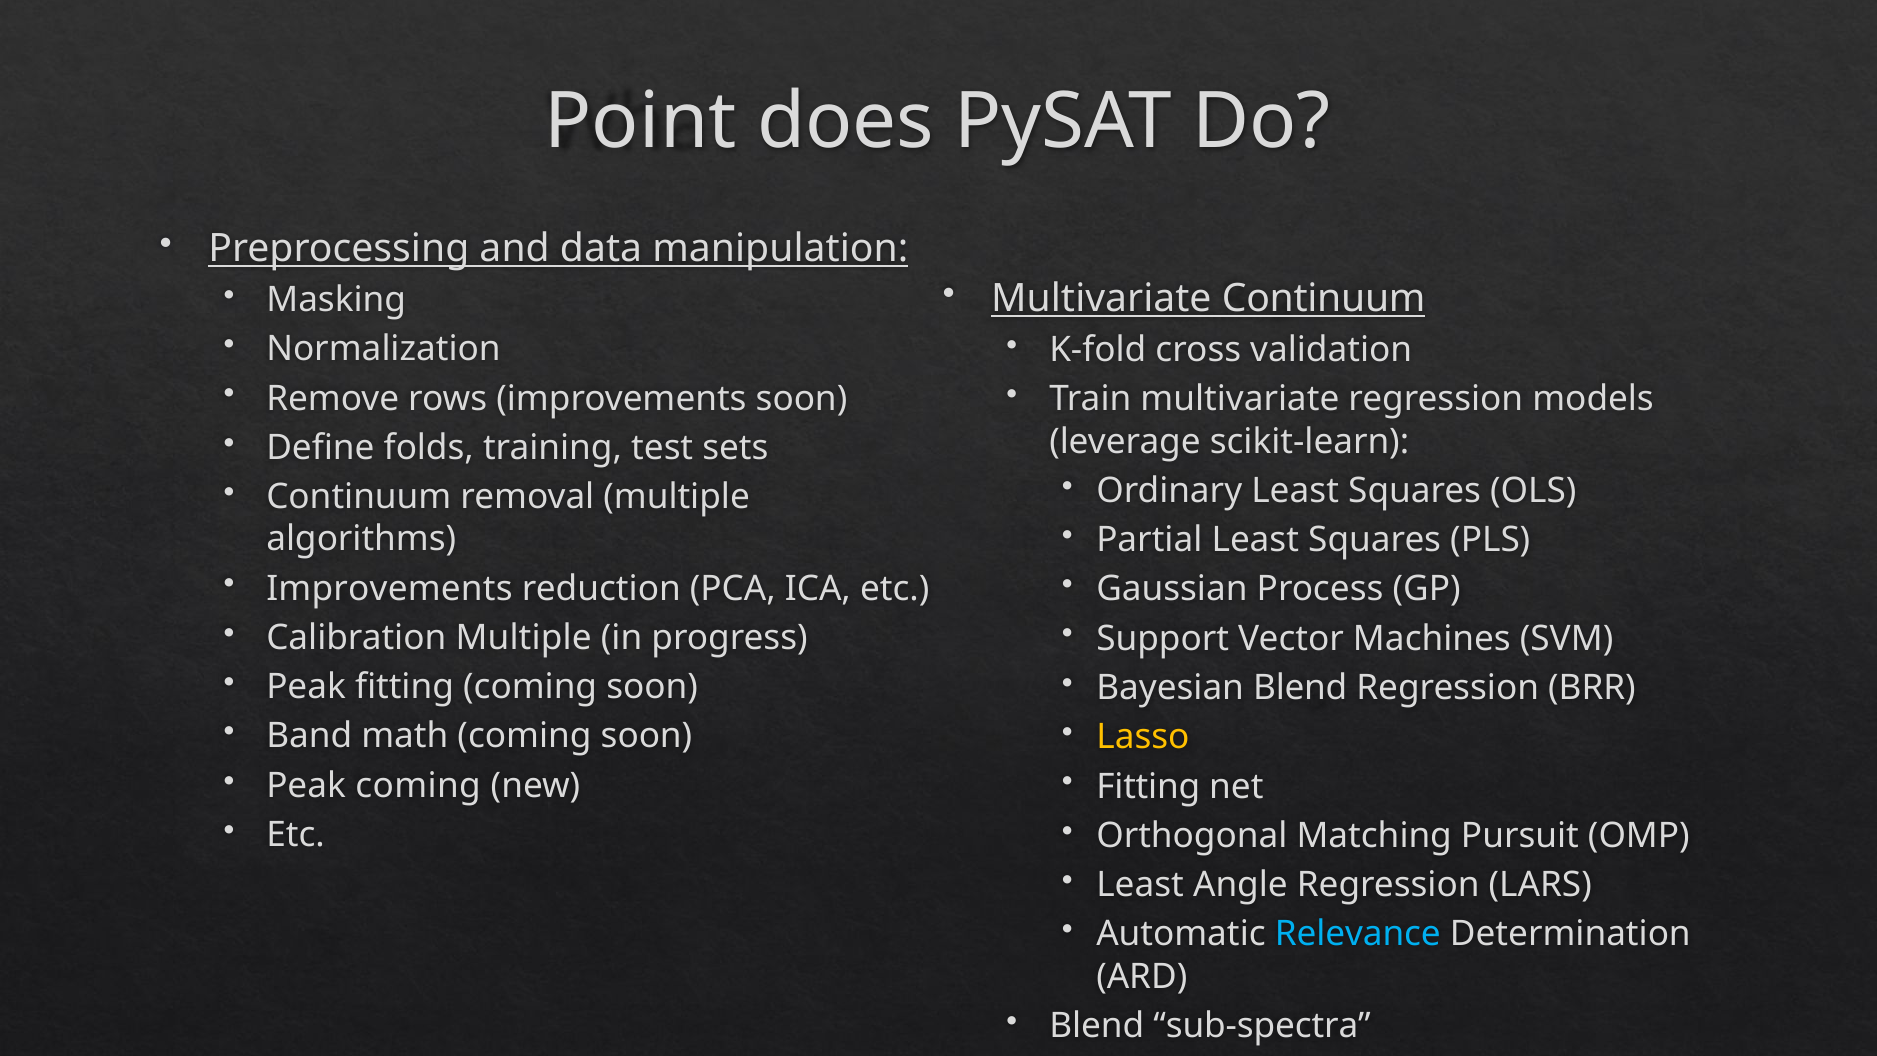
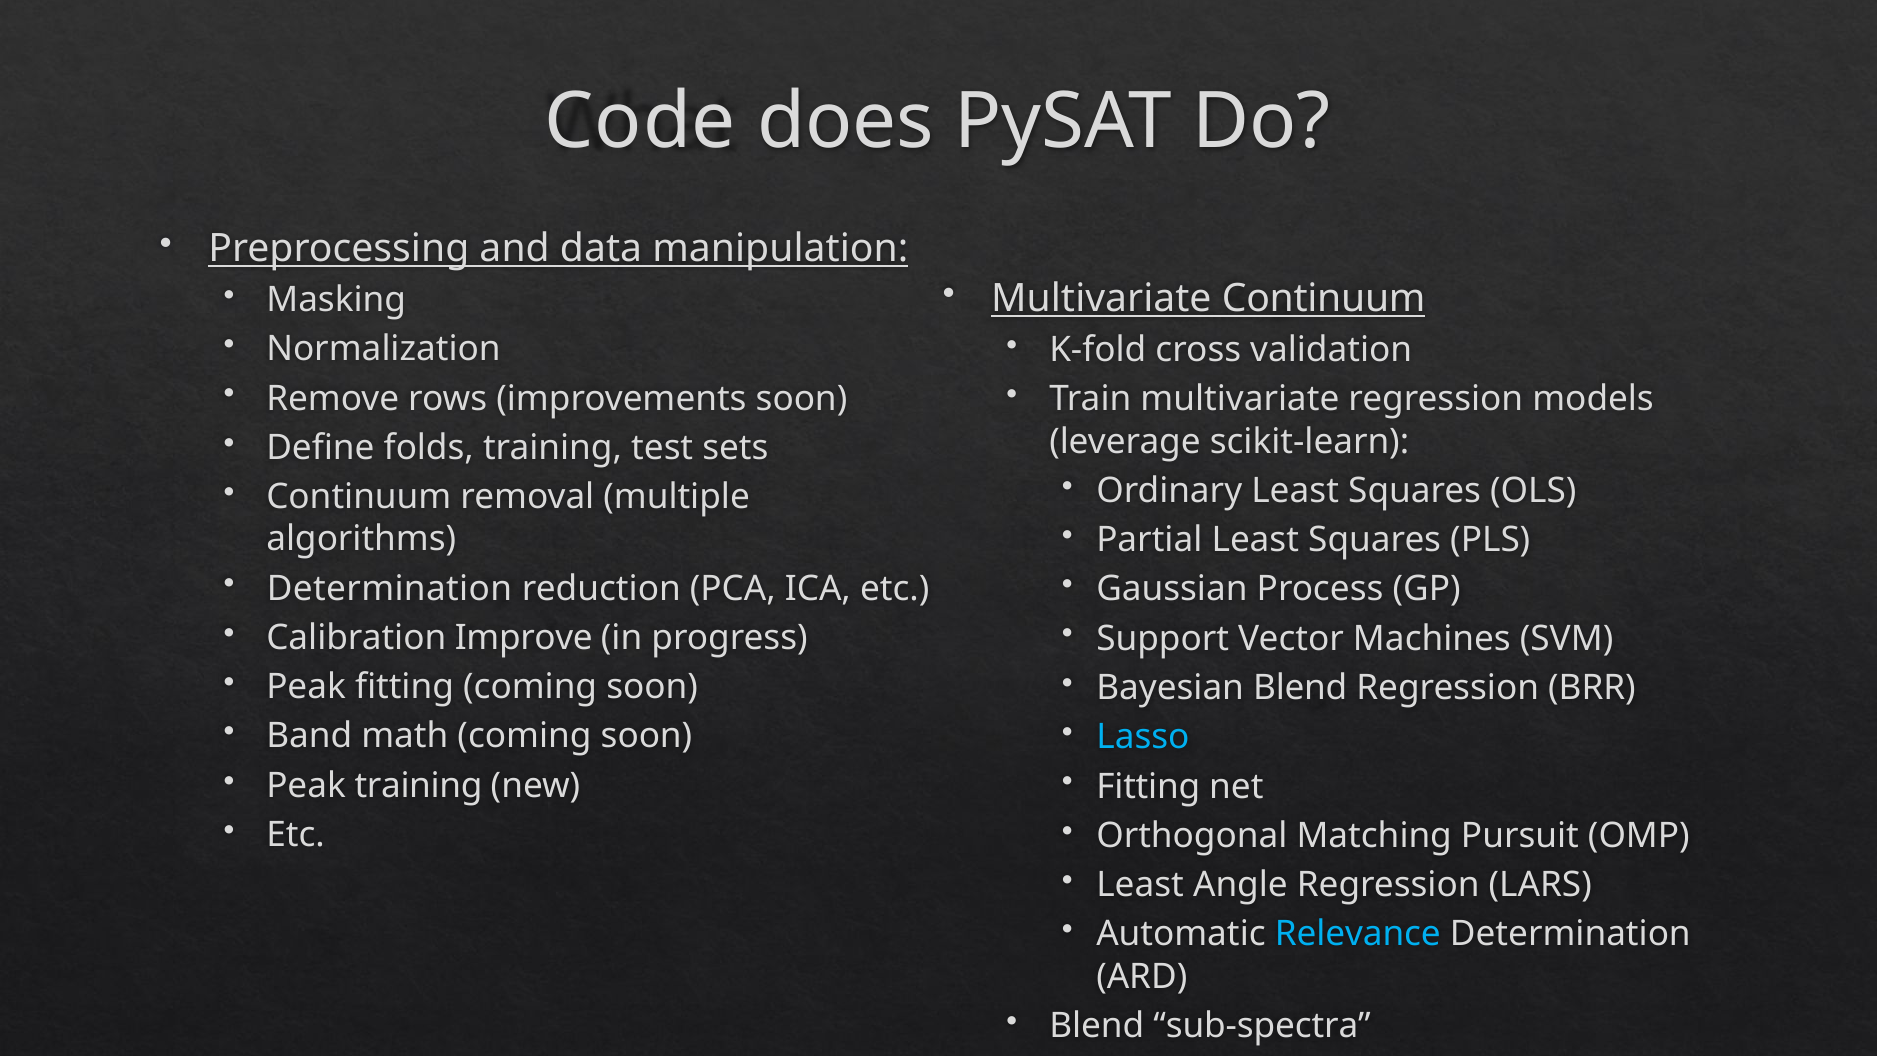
Point: Point -> Code
Improvements at (390, 588): Improvements -> Determination
Calibration Multiple: Multiple -> Improve
Lasso colour: yellow -> light blue
Peak coming: coming -> training
